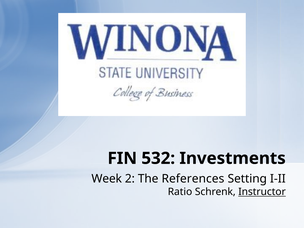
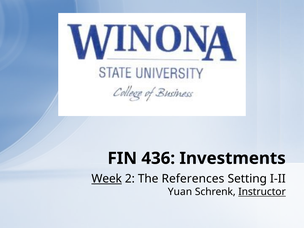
532: 532 -> 436
Week underline: none -> present
Ratio: Ratio -> Yuan
